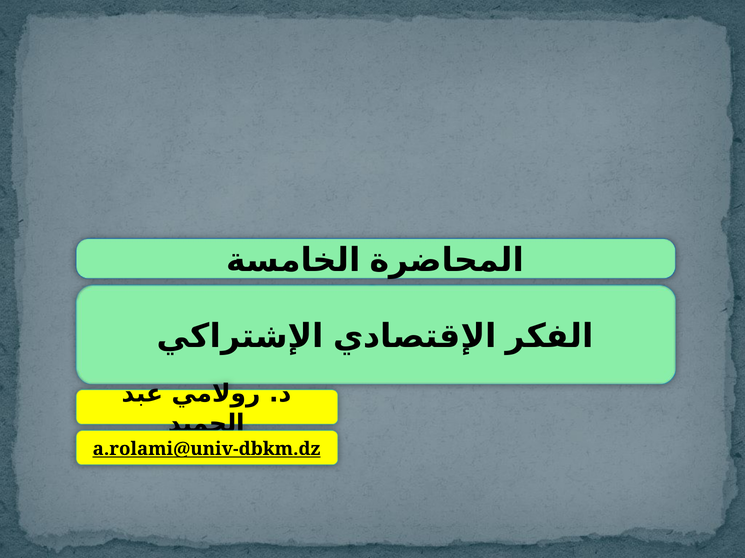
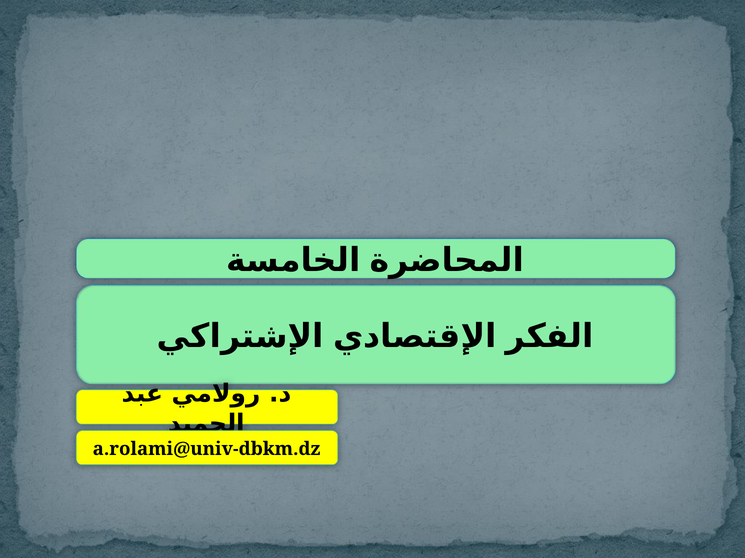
a.rolami@univ-dbkm.dz underline: present -> none
